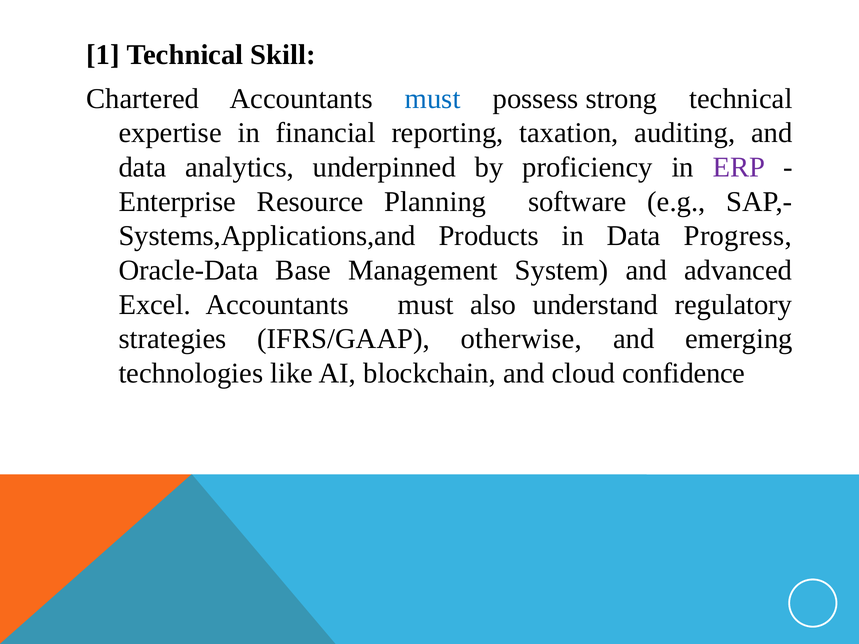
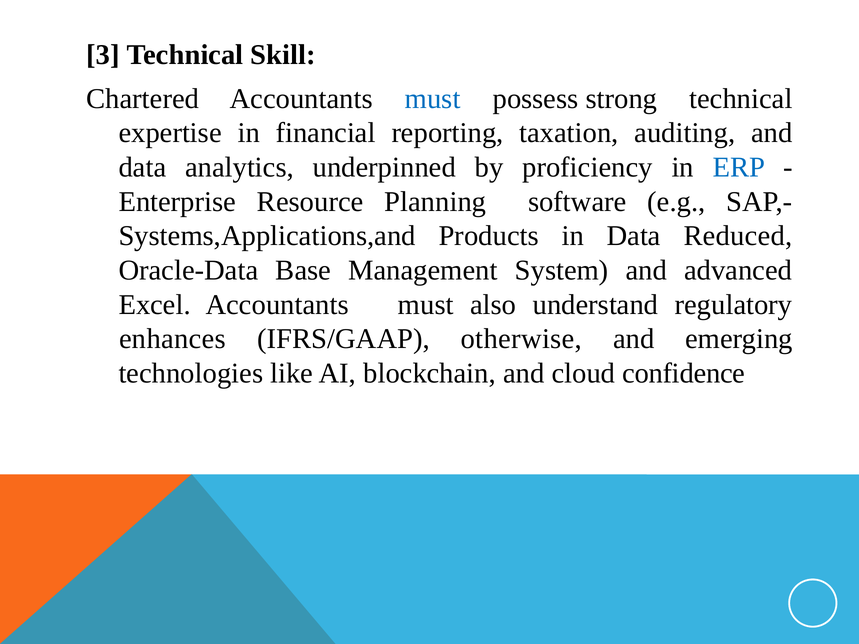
1: 1 -> 3
ERP colour: purple -> blue
Progress: Progress -> Reduced
strategies: strategies -> enhances
